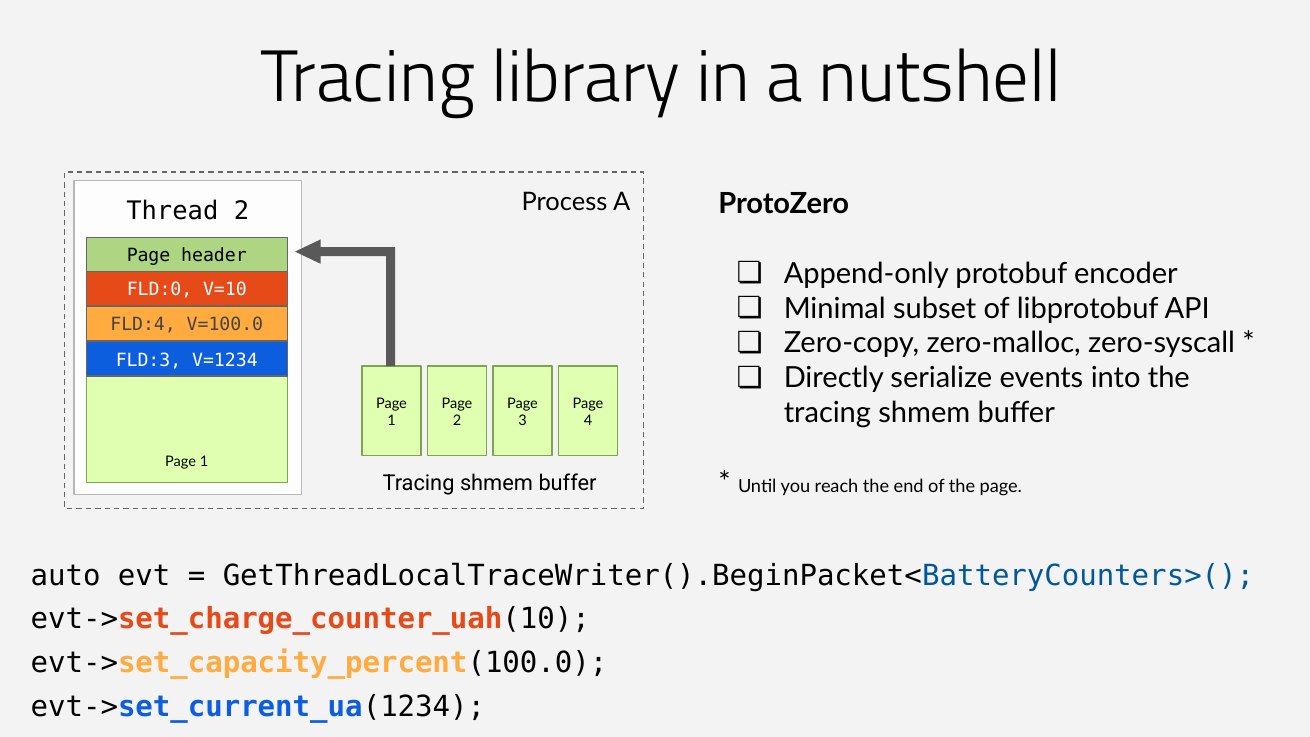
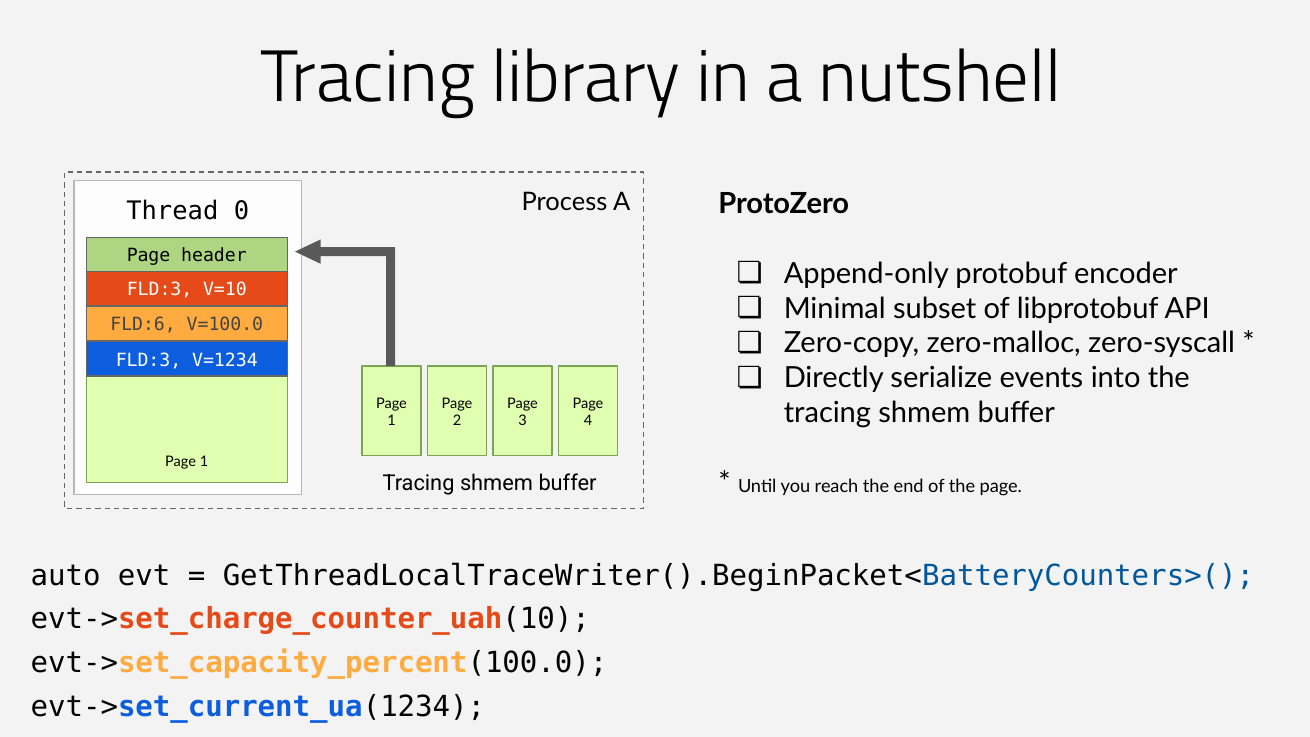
Thread 2: 2 -> 0
FLD:0 at (160, 290): FLD:0 -> FLD:3
FLD:4: FLD:4 -> FLD:6
